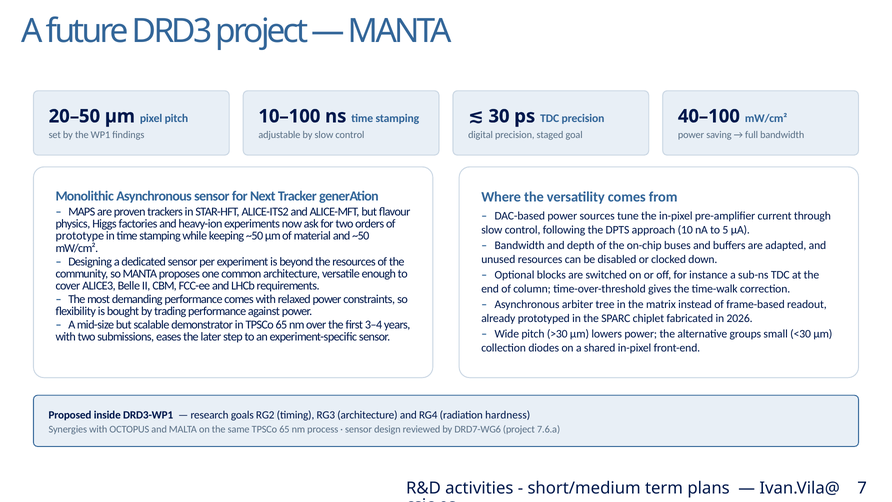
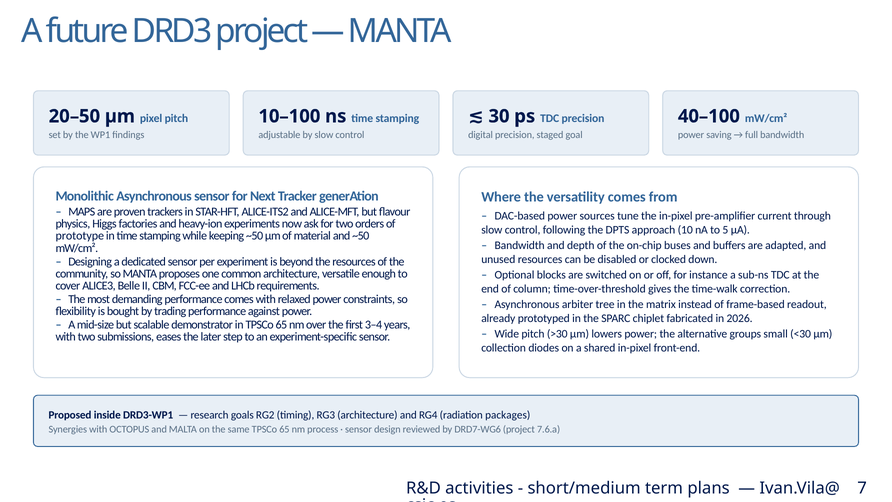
hardness: hardness -> packages
